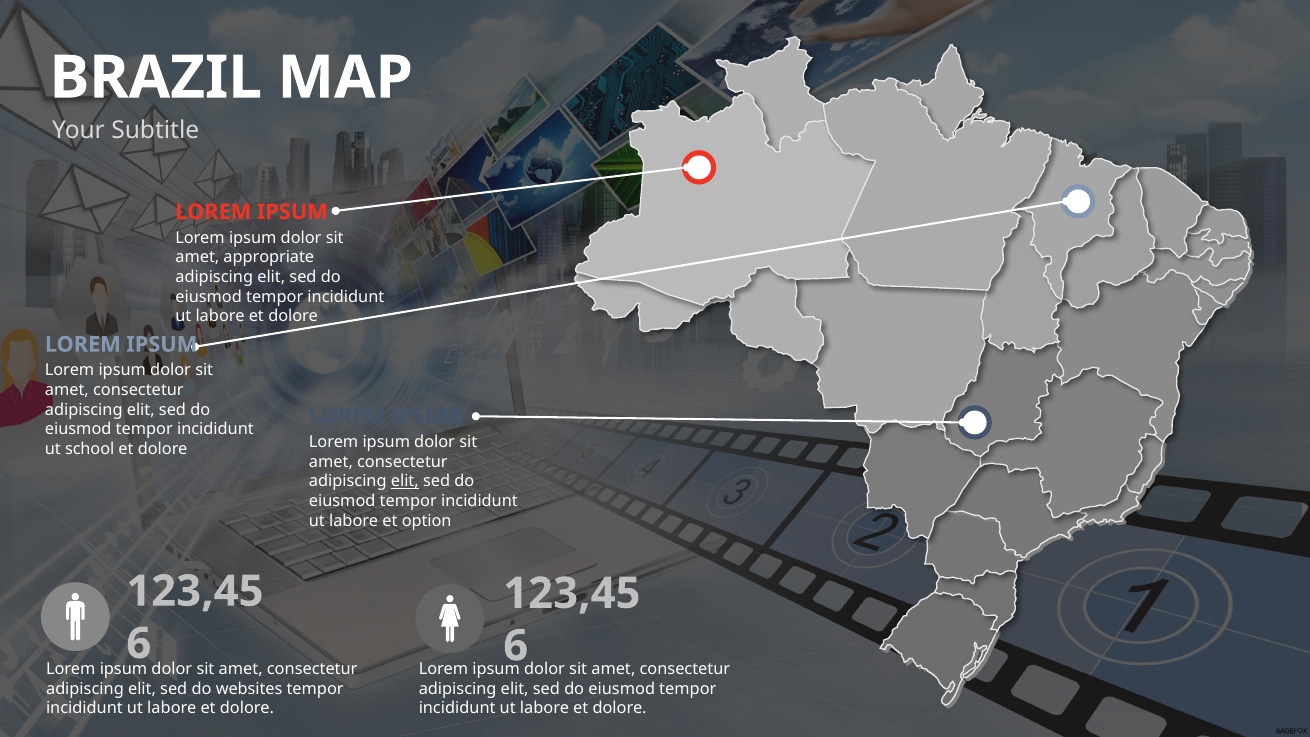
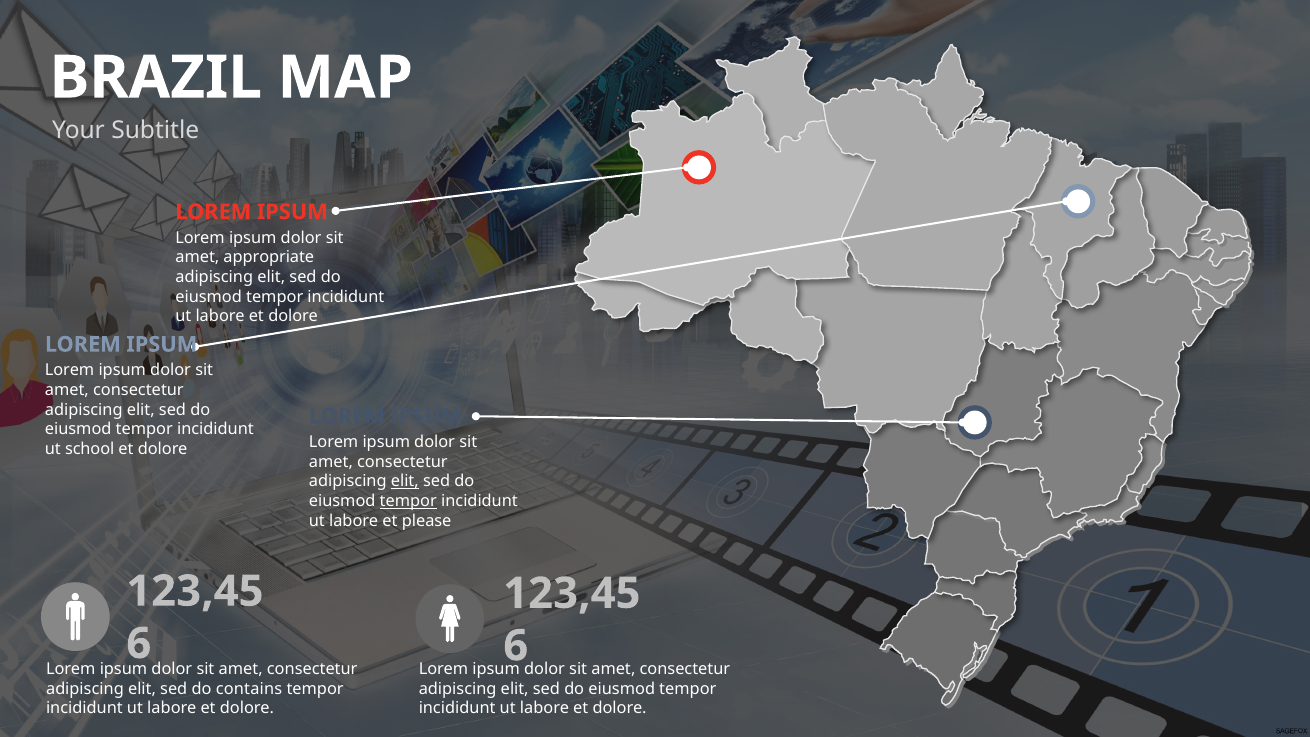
tempor at (408, 501) underline: none -> present
option: option -> please
websites: websites -> contains
